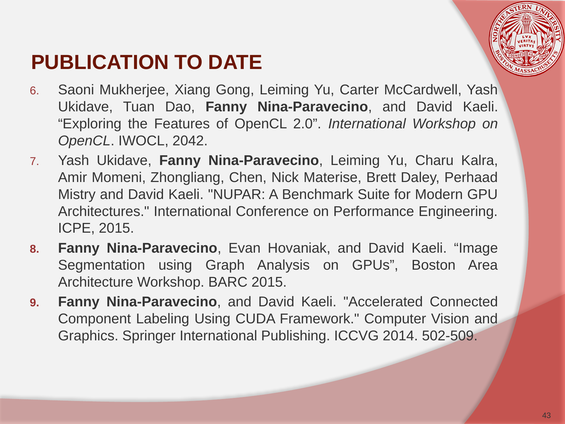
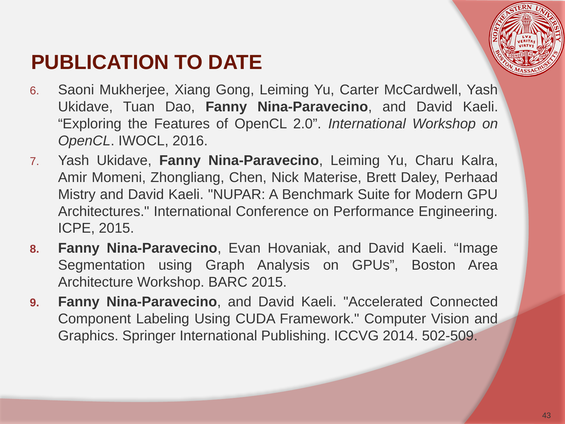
2042: 2042 -> 2016
